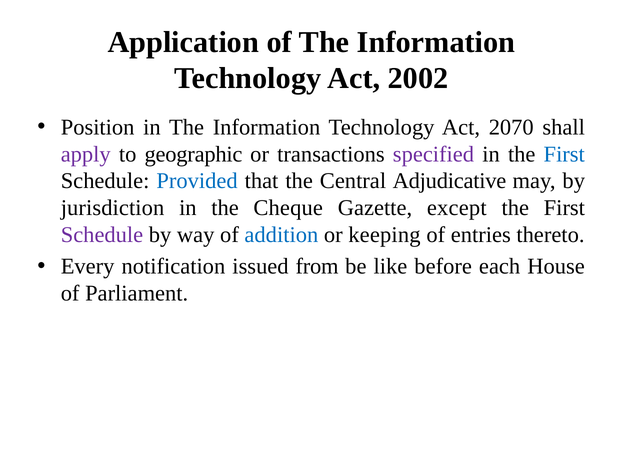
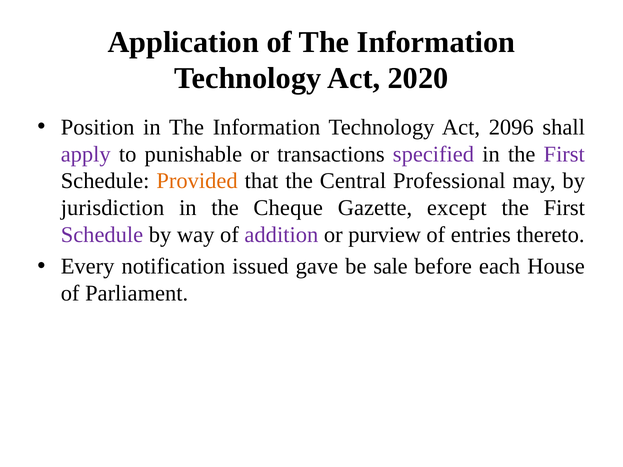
2002: 2002 -> 2020
2070: 2070 -> 2096
geographic: geographic -> punishable
First at (564, 154) colour: blue -> purple
Provided colour: blue -> orange
Adjudicative: Adjudicative -> Professional
addition colour: blue -> purple
keeping: keeping -> purview
from: from -> gave
like: like -> sale
